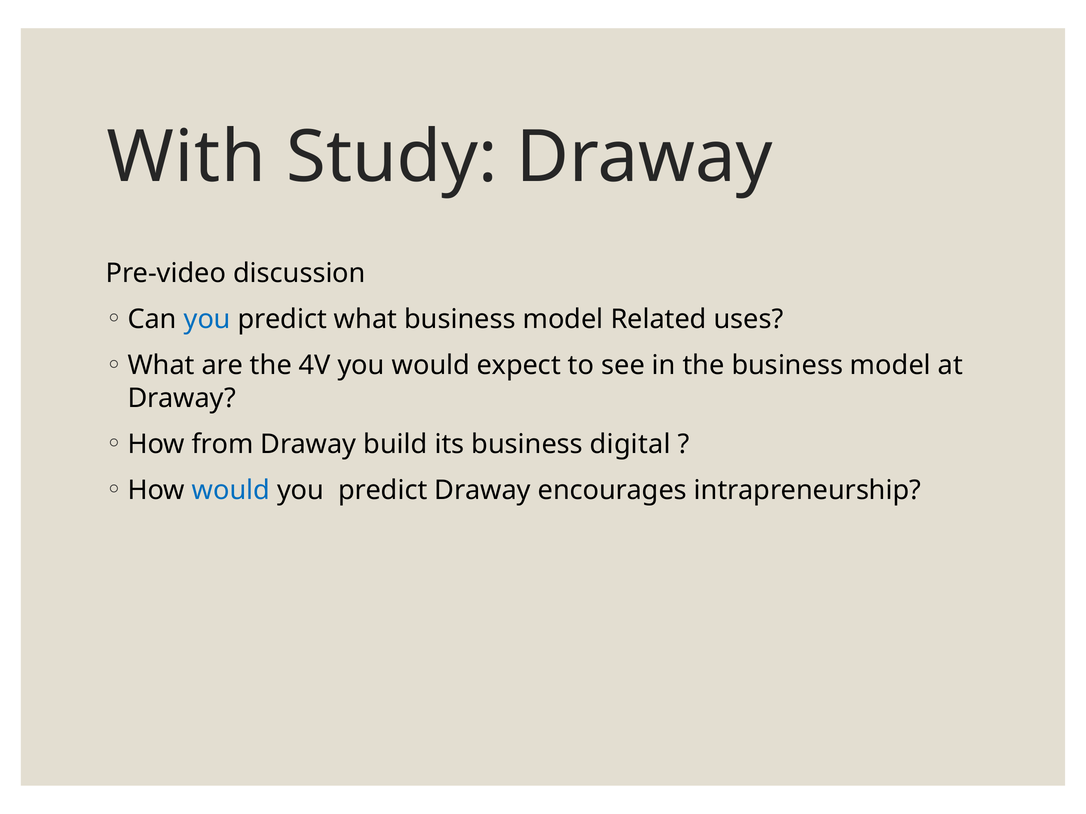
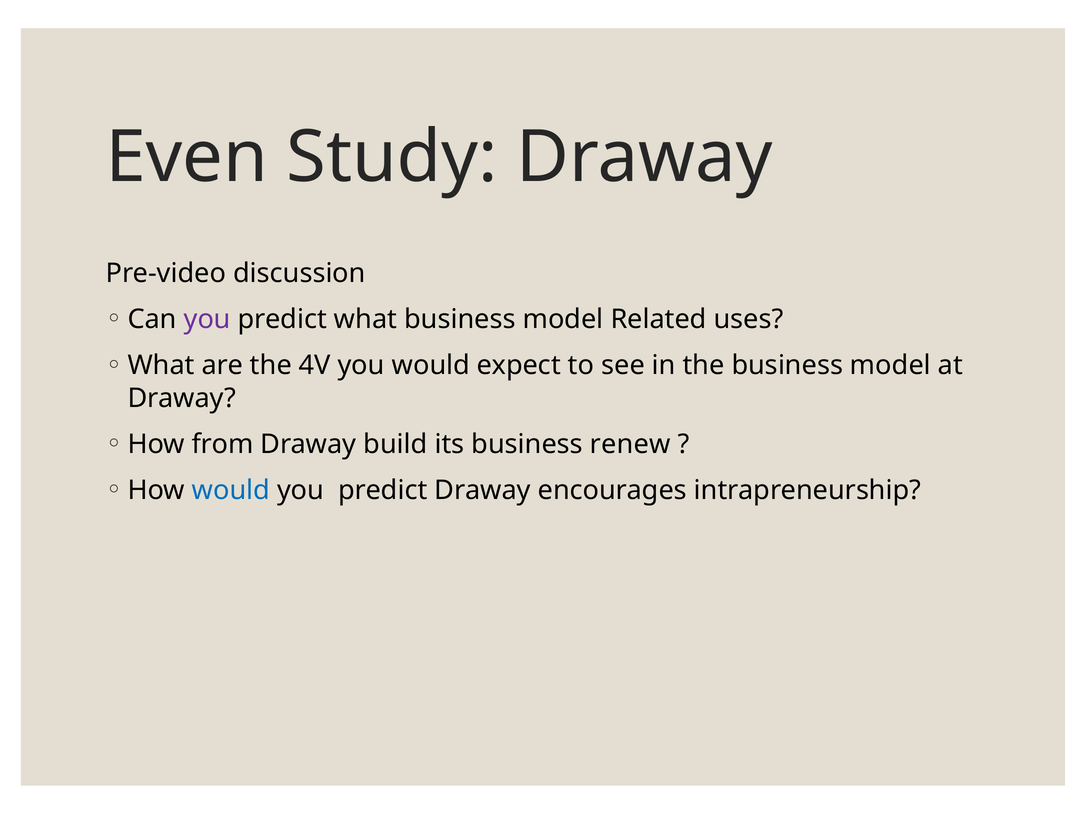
With: With -> Even
you at (207, 320) colour: blue -> purple
digital: digital -> renew
